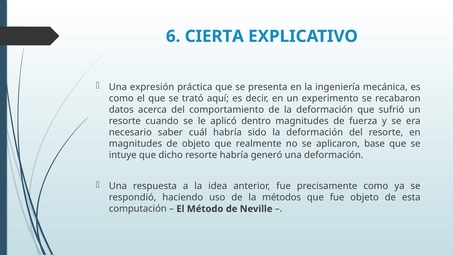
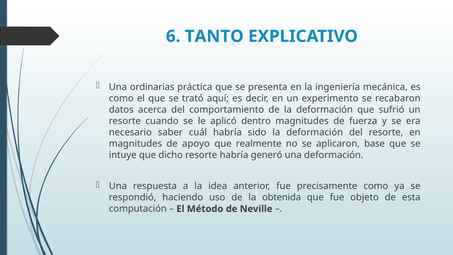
CIERTA: CIERTA -> TANTO
expresión: expresión -> ordinarias
de objeto: objeto -> apoyo
métodos: métodos -> obtenida
